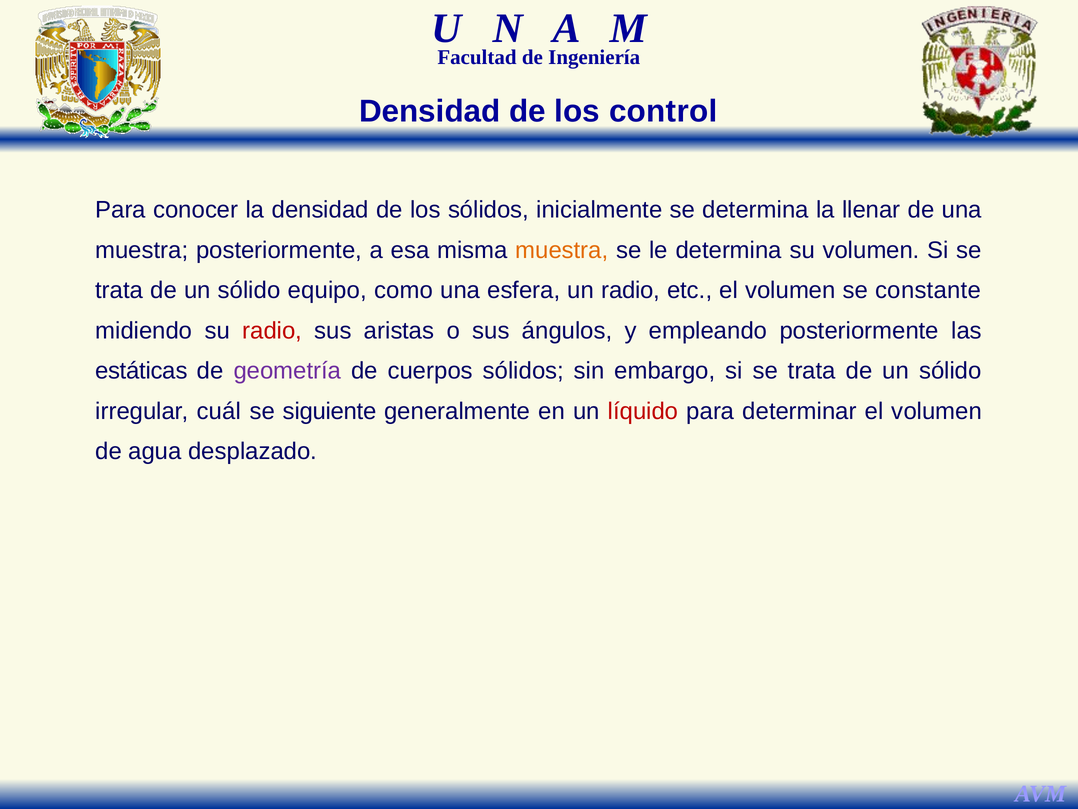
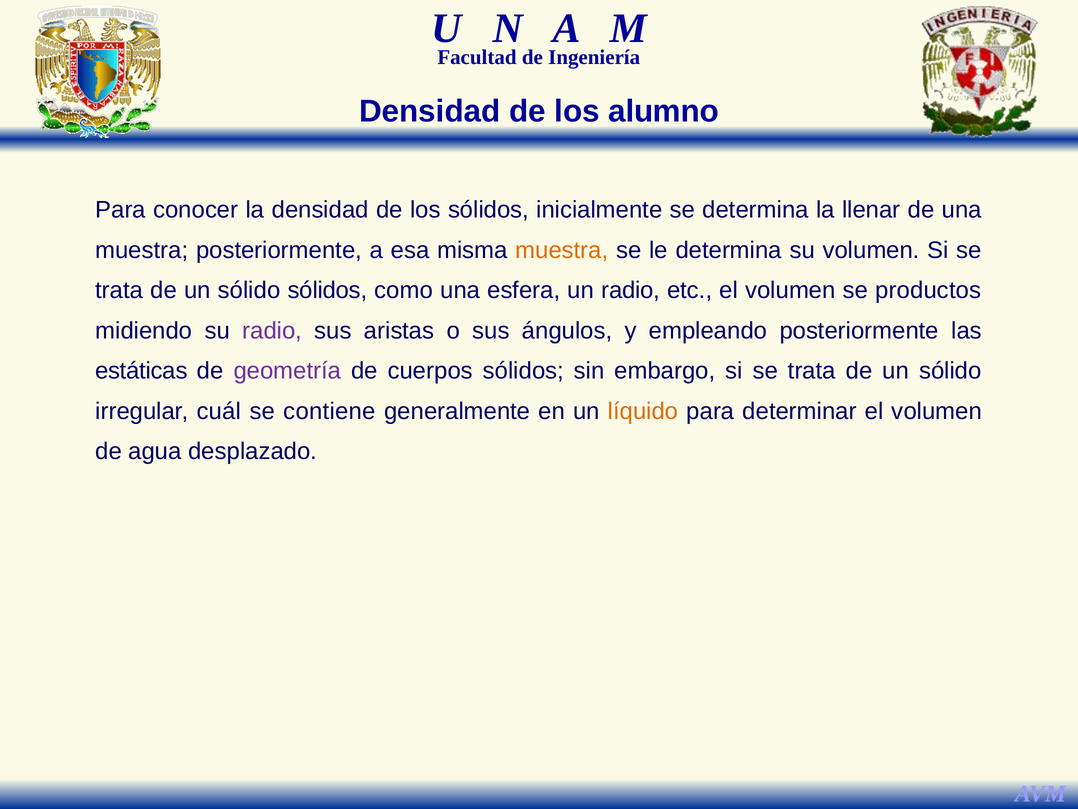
control: control -> alumno
sólido equipo: equipo -> sólidos
constante: constante -> productos
radio at (272, 331) colour: red -> purple
siguiente: siguiente -> contiene
líquido colour: red -> orange
